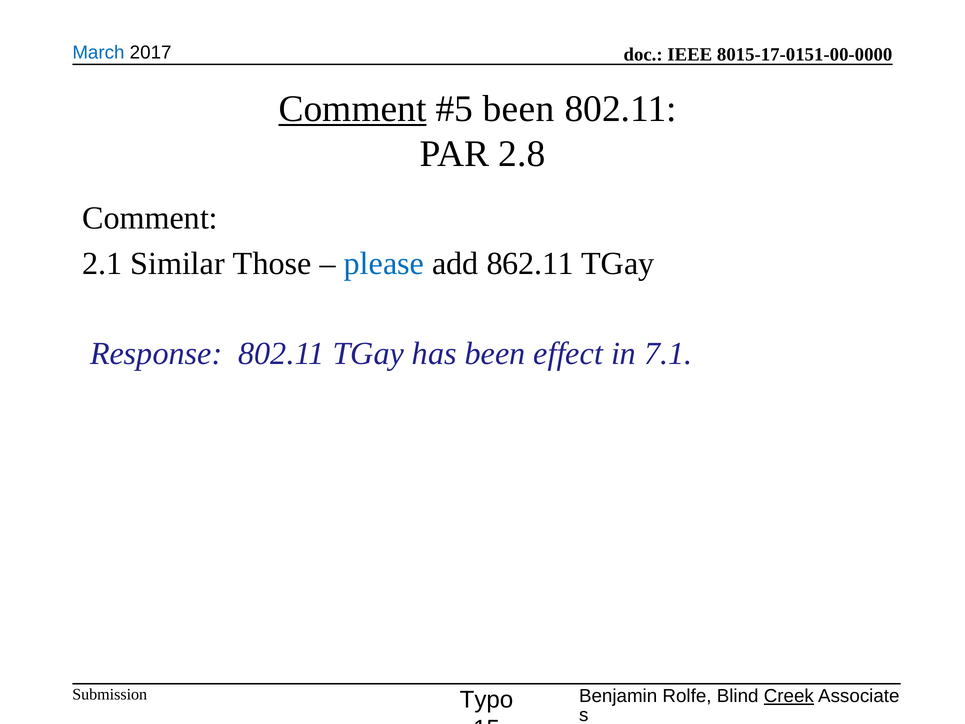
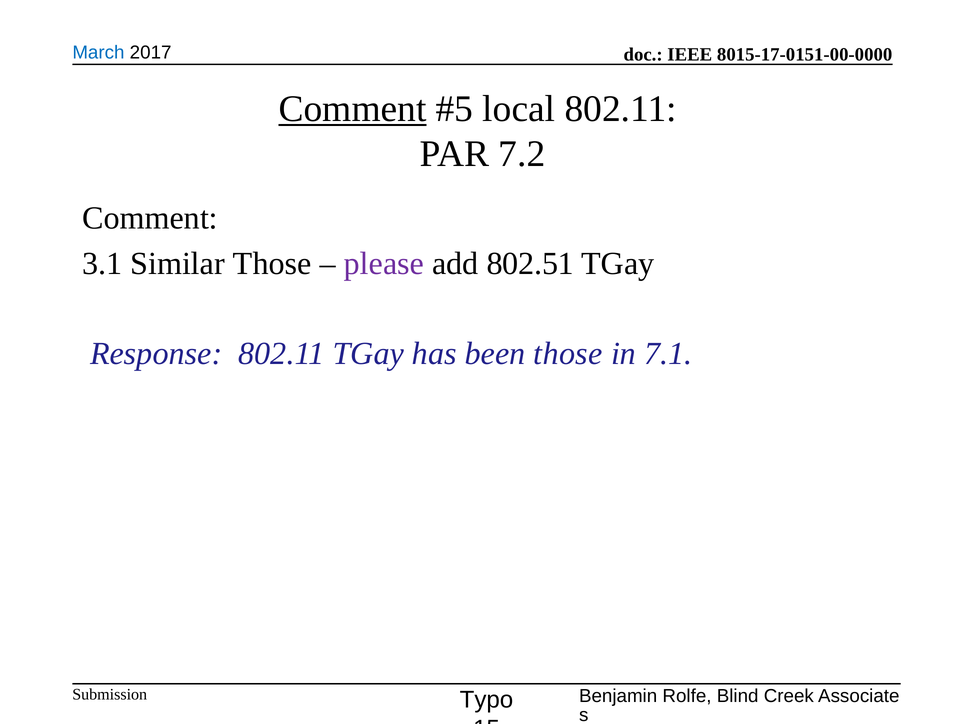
been at (519, 109): been -> local
2.8: 2.8 -> 7.2
2.1: 2.1 -> 3.1
please colour: blue -> purple
862.11: 862.11 -> 802.51
been effect: effect -> those
Creek underline: present -> none
